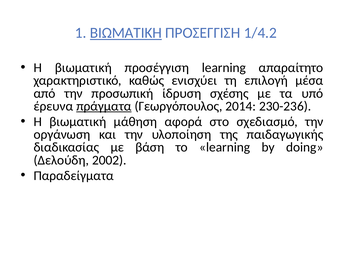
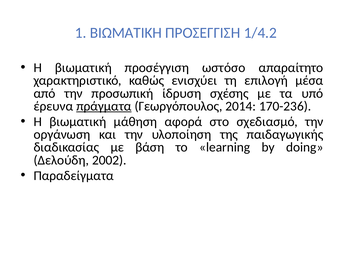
ΒΙΩΜΑΤΙΚΗ underline: present -> none
προσέγγιση learning: learning -> ωστόσο
230-236: 230-236 -> 170-236
